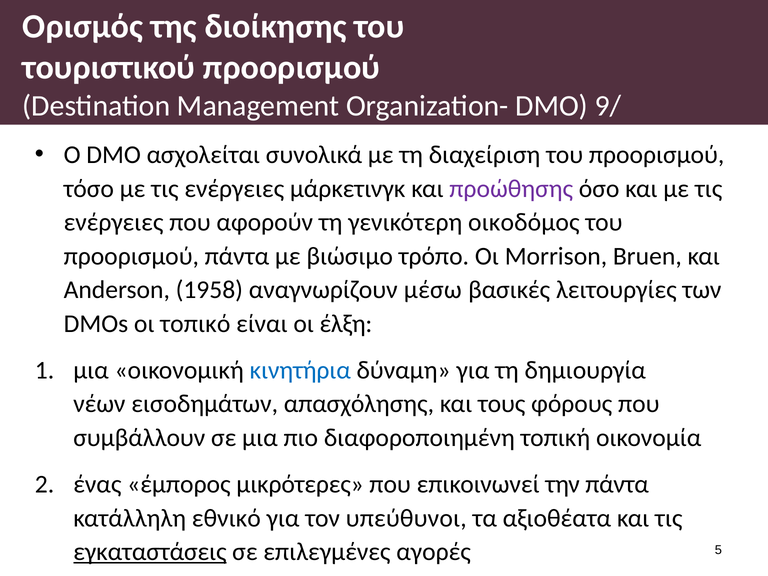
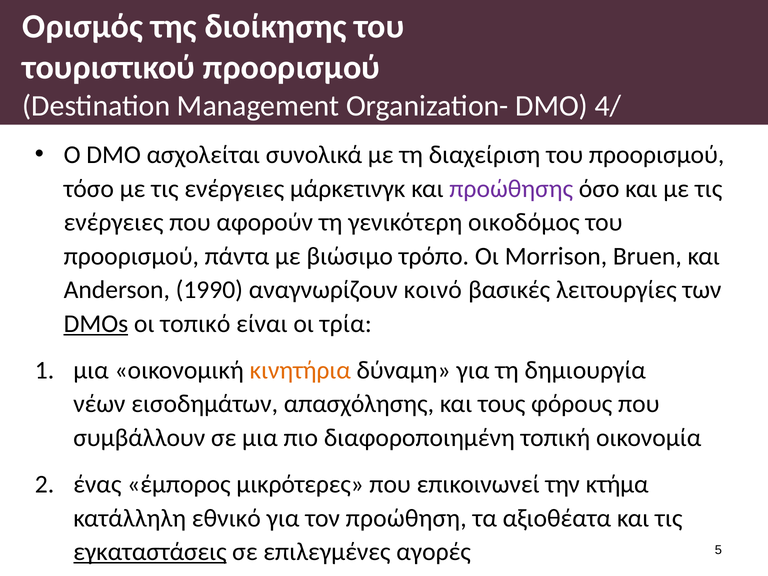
9/: 9/ -> 4/
1958: 1958 -> 1990
μέσω: μέσω -> κοινό
DMOs underline: none -> present
έλξη: έλξη -> τρία
κινητήρια colour: blue -> orange
την πάντα: πάντα -> κτήμα
υπεύθυνοι: υπεύθυνοι -> προώθηση
